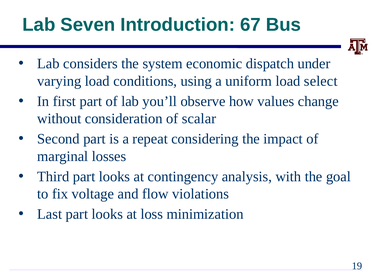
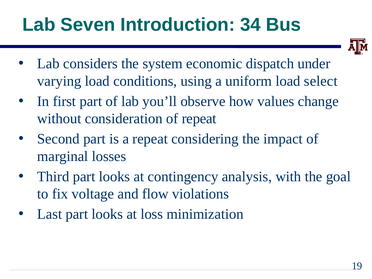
67: 67 -> 34
of scalar: scalar -> repeat
